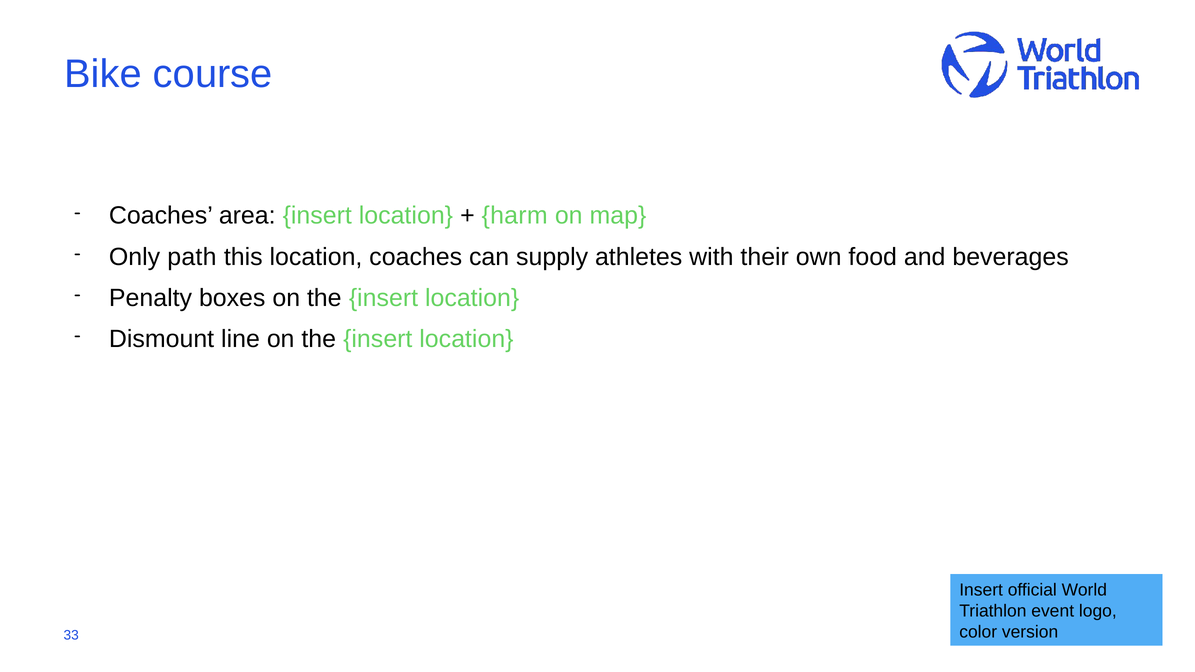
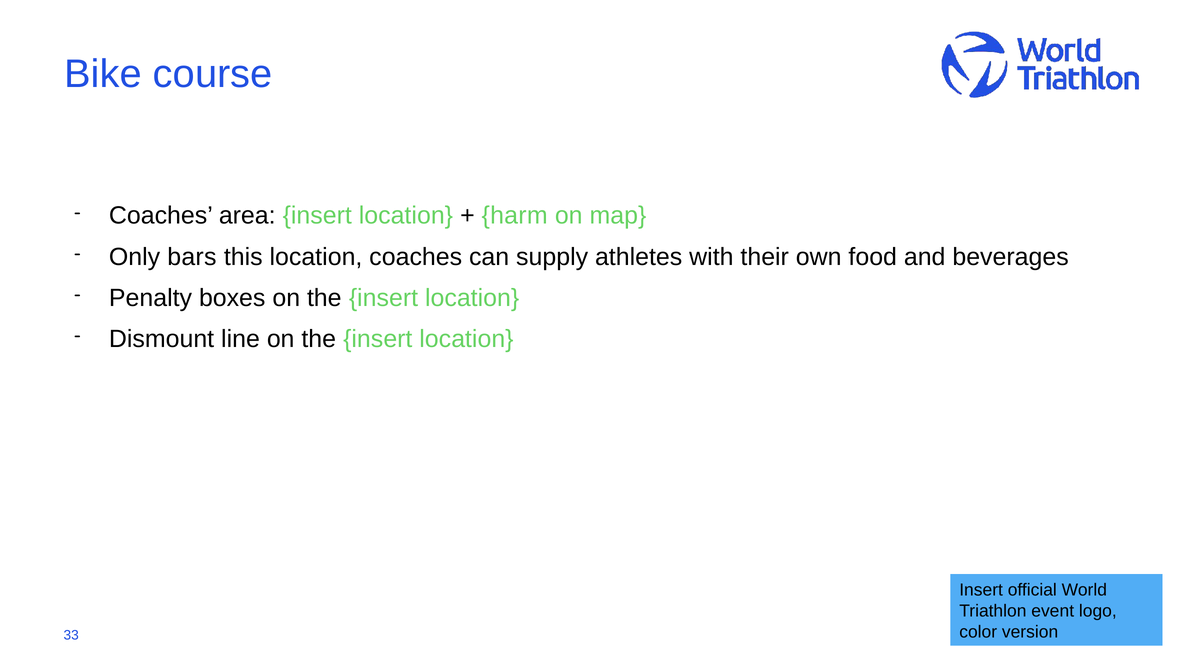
path: path -> bars
